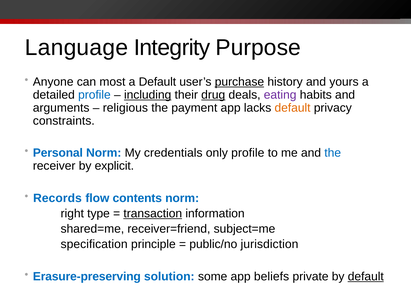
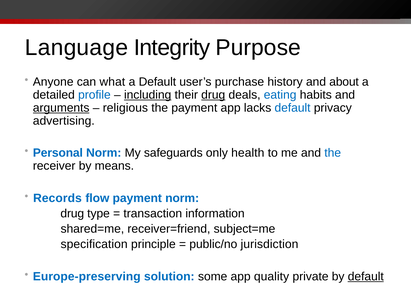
most: most -> what
purchase underline: present -> none
yours: yours -> about
eating colour: purple -> blue
arguments underline: none -> present
default at (293, 108) colour: orange -> blue
constraints: constraints -> advertising
credentials: credentials -> safeguards
only profile: profile -> health
explicit: explicit -> means
flow contents: contents -> payment
right at (72, 214): right -> drug
transaction underline: present -> none
Erasure-preserving: Erasure-preserving -> Europe-preserving
beliefs: beliefs -> quality
